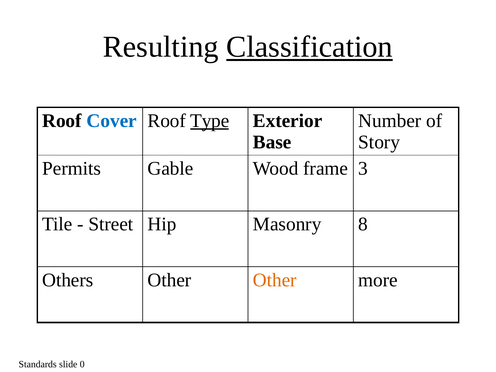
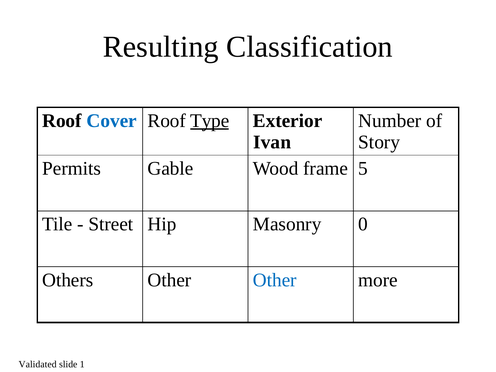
Classification underline: present -> none
Base: Base -> Ivan
3: 3 -> 5
8: 8 -> 0
Other at (275, 280) colour: orange -> blue
Standards: Standards -> Validated
0: 0 -> 1
